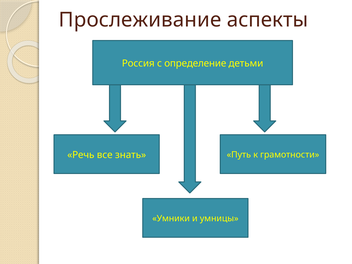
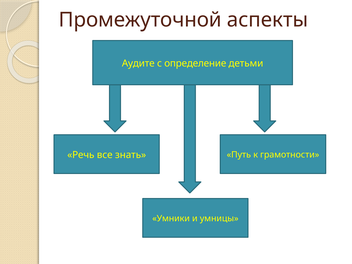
Прослеживание: Прослеживание -> Промежуточной
Россия: Россия -> Аудите
